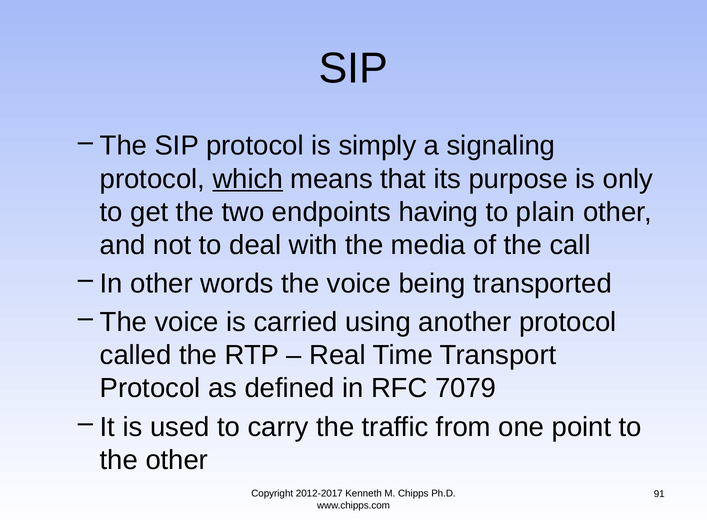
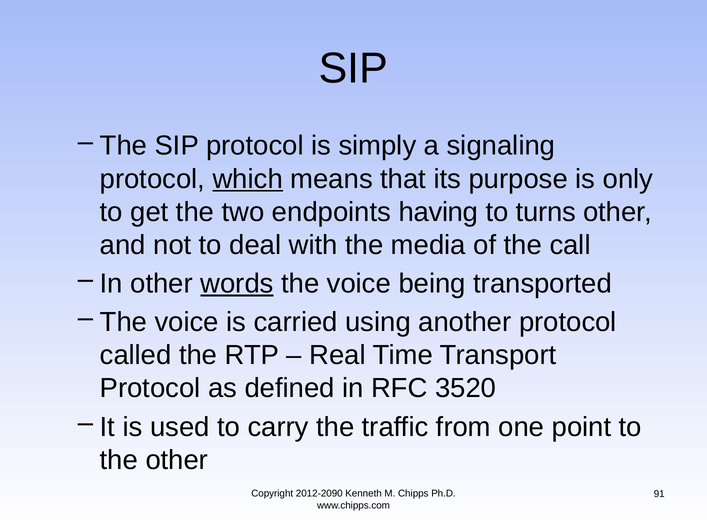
plain: plain -> turns
words underline: none -> present
7079: 7079 -> 3520
2012-2017: 2012-2017 -> 2012-2090
